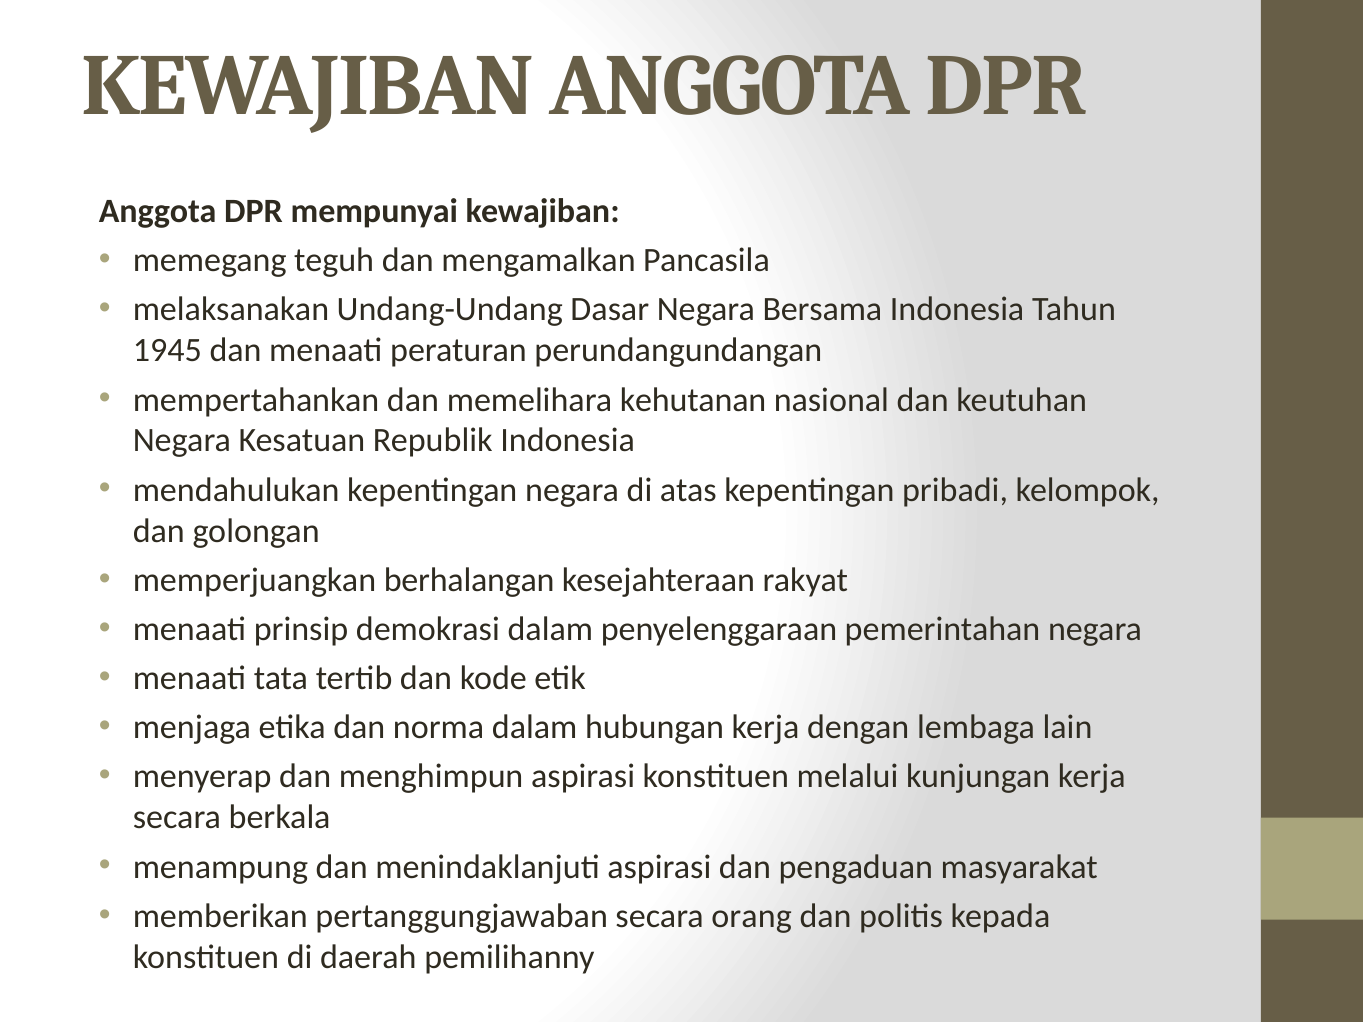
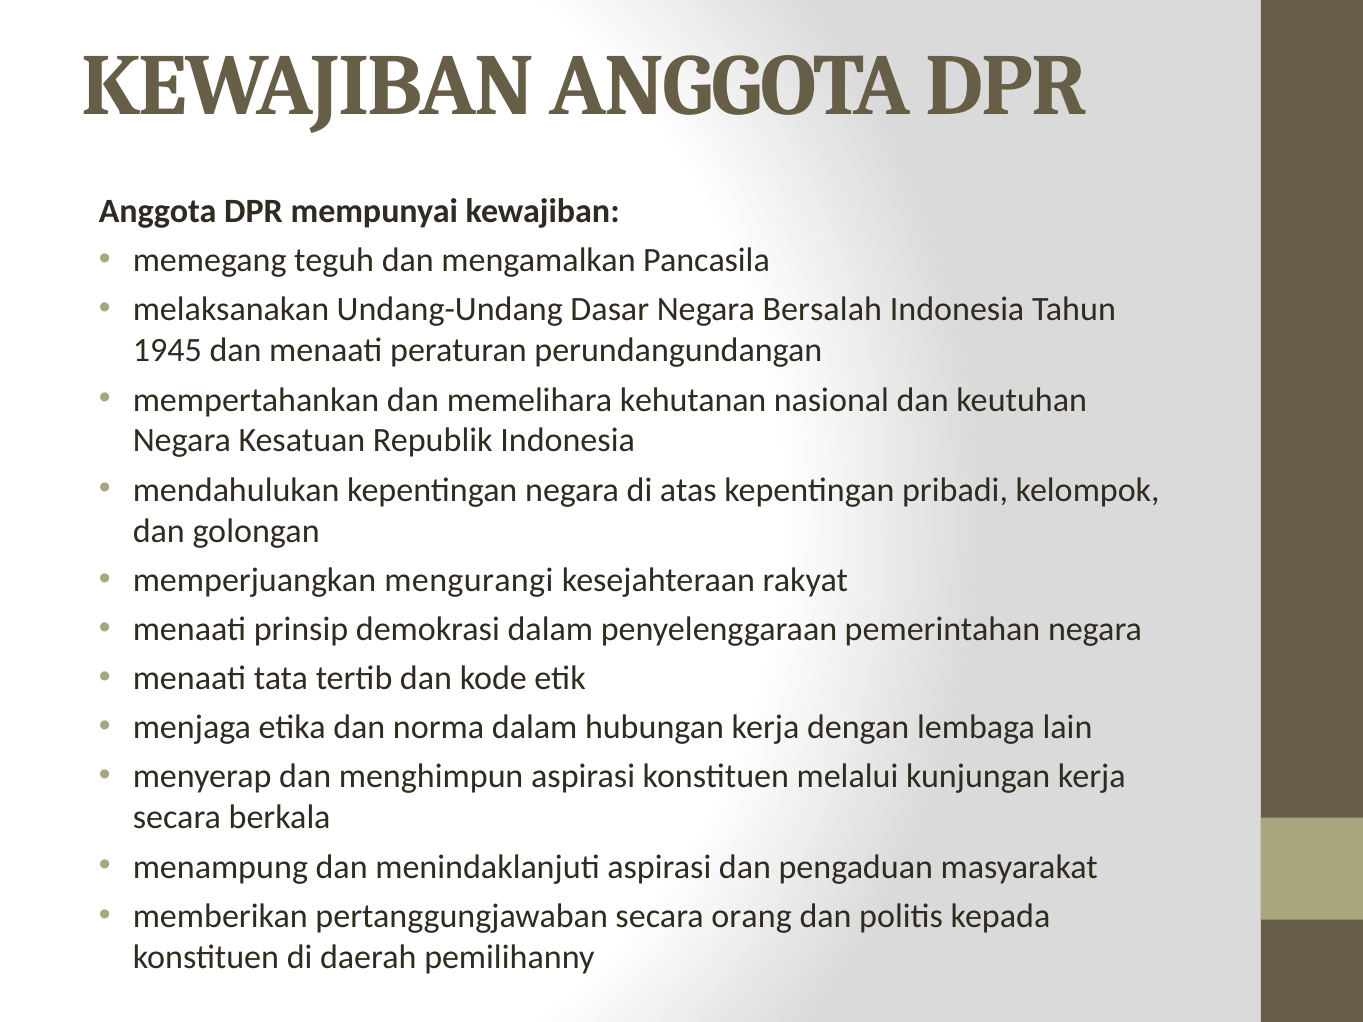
Bersama: Bersama -> Bersalah
berhalangan: berhalangan -> mengurangi
